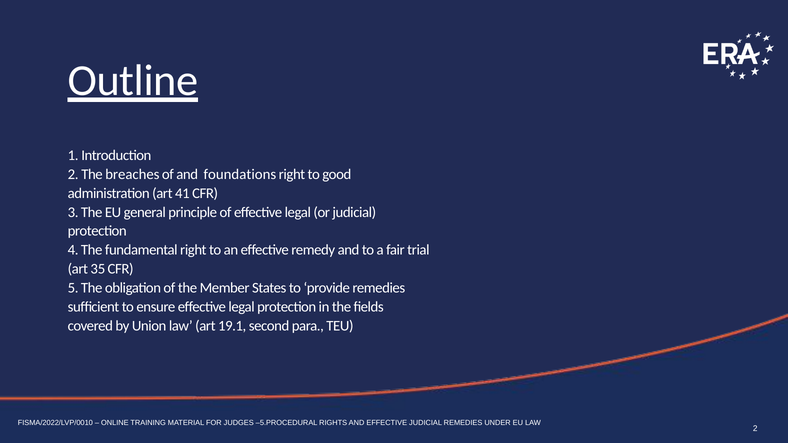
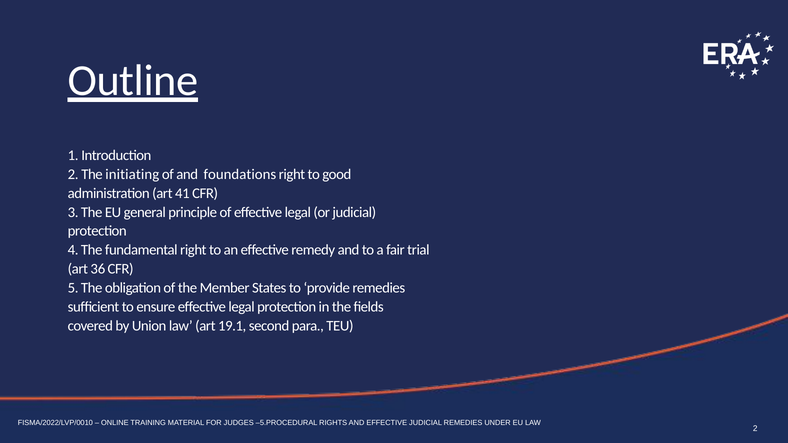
breaches: breaches -> initiating
35: 35 -> 36
